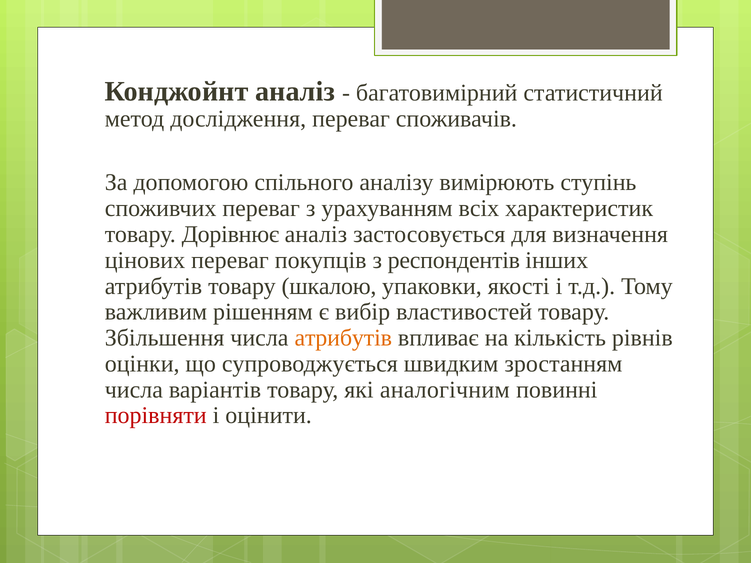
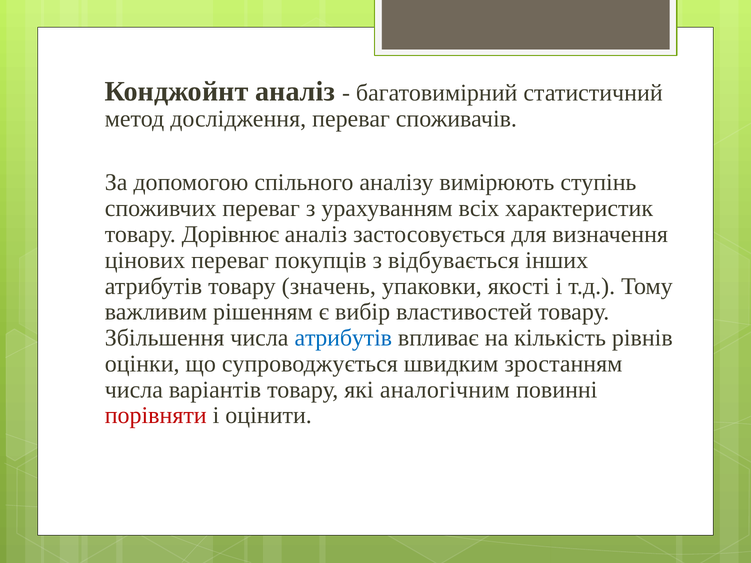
респондентів: респондентів -> відбувається
шкалою: шкалою -> значень
атрибутів at (343, 338) colour: orange -> blue
